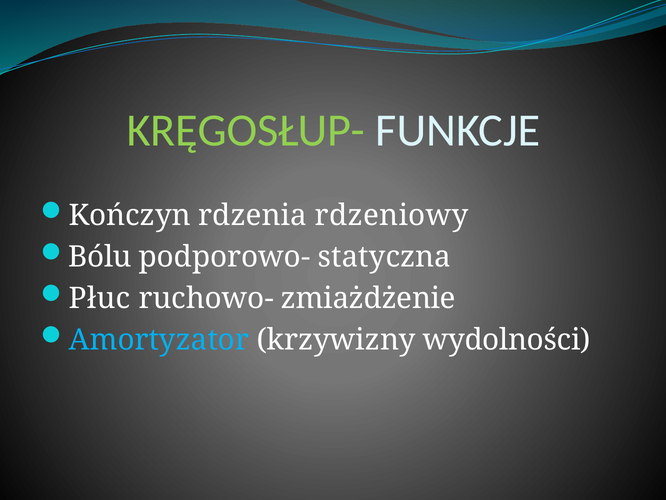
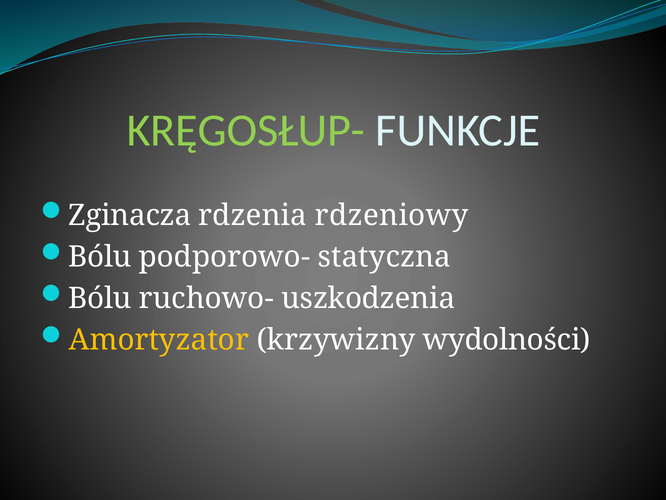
Kończyn: Kończyn -> Zginacza
Płuc at (100, 298): Płuc -> Bólu
zmiażdżenie: zmiażdżenie -> uszkodzenia
Amortyzator colour: light blue -> yellow
